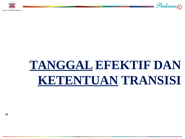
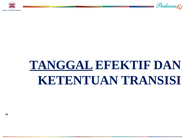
KETENTUAN underline: present -> none
